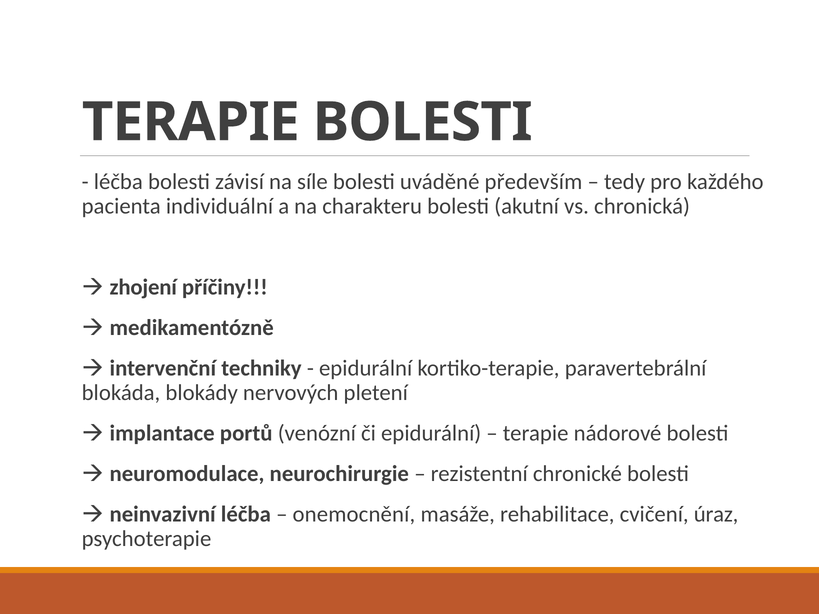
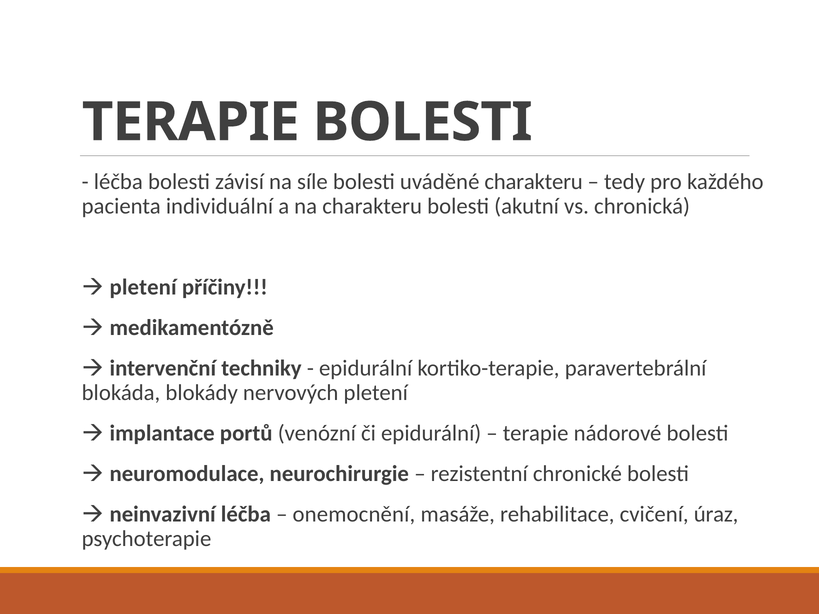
uváděné především: především -> charakteru
zhojení at (143, 287): zhojení -> pletení
